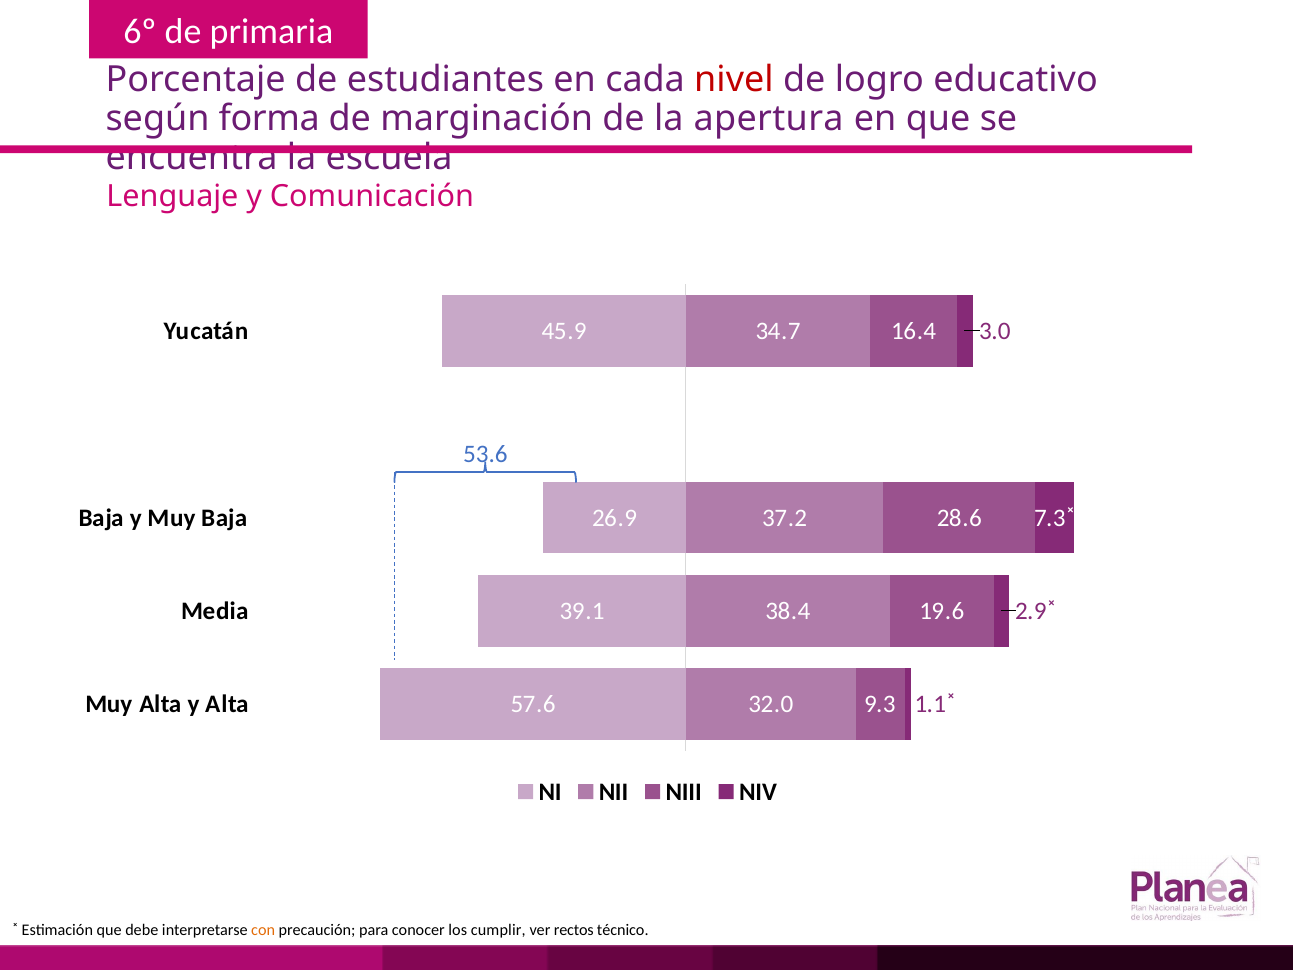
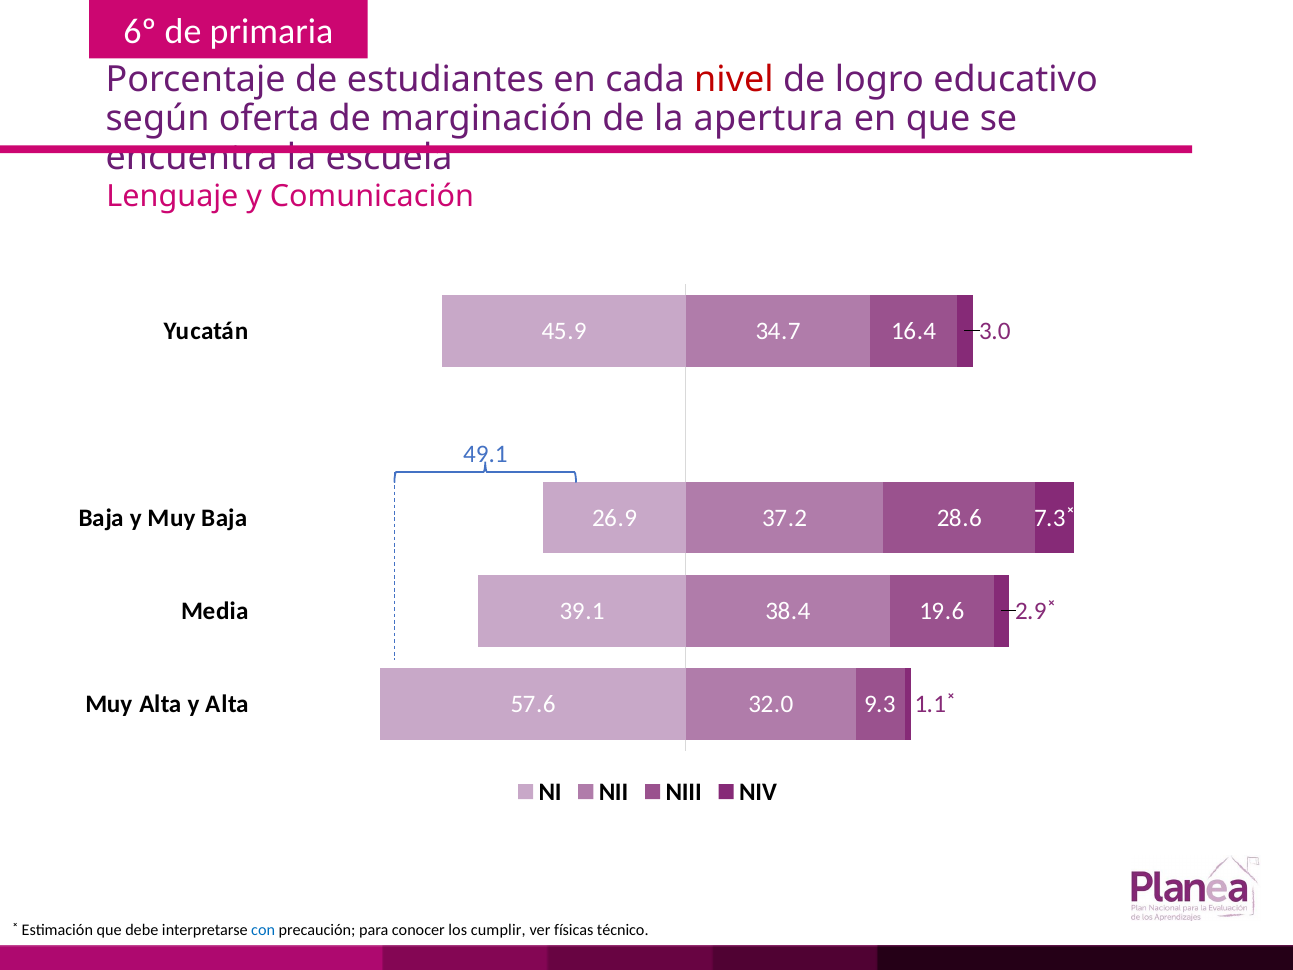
forma: forma -> oferta
53.6: 53.6 -> 49.1
con colour: orange -> blue
rectos: rectos -> físicas
